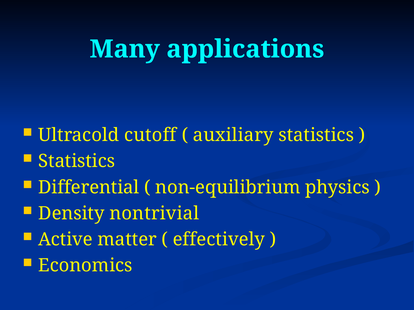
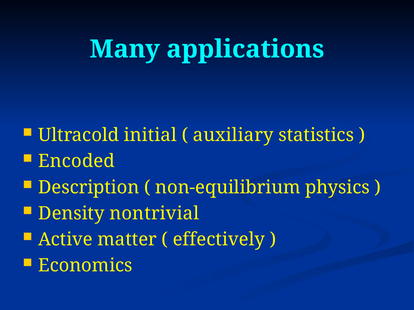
cutoff: cutoff -> initial
Statistics at (77, 161): Statistics -> Encoded
Differential: Differential -> Description
